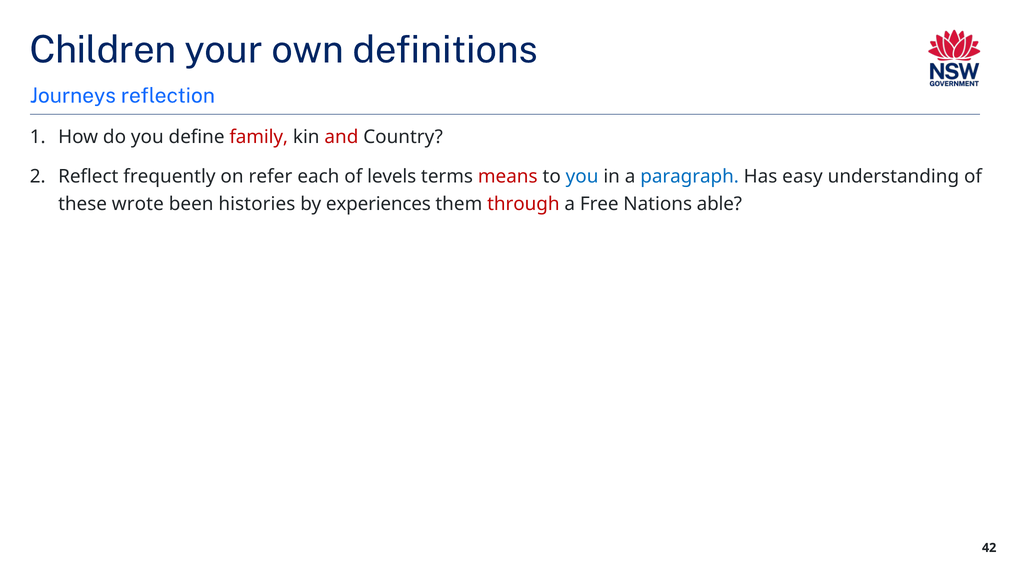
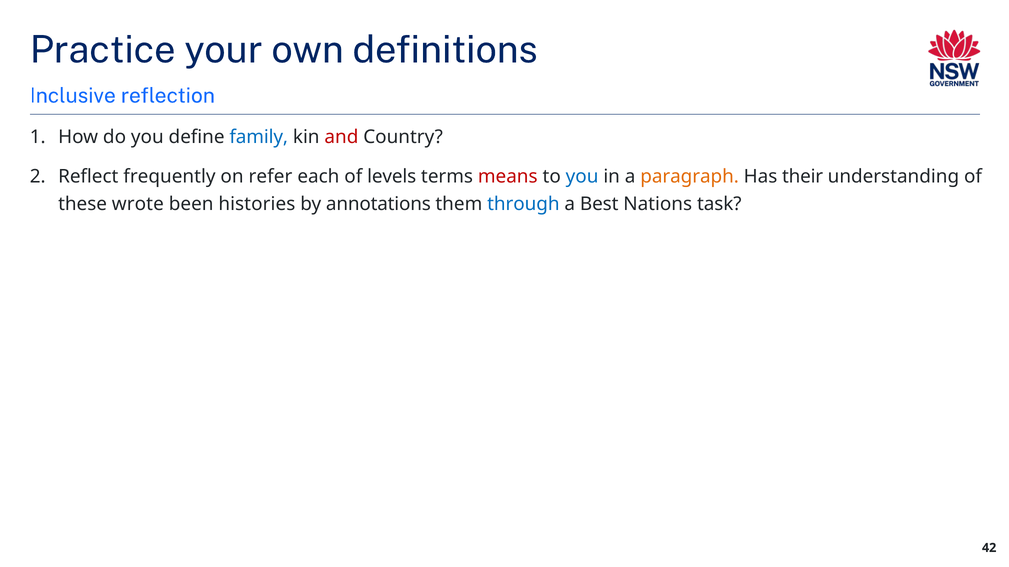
Children: Children -> Practice
Journeys: Journeys -> Inclusive
family colour: red -> blue
paragraph colour: blue -> orange
easy: easy -> their
experiences: experiences -> annotations
through colour: red -> blue
Free: Free -> Best
able: able -> task
